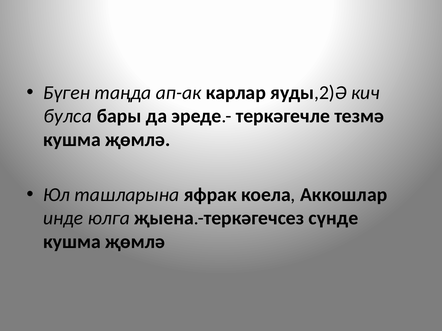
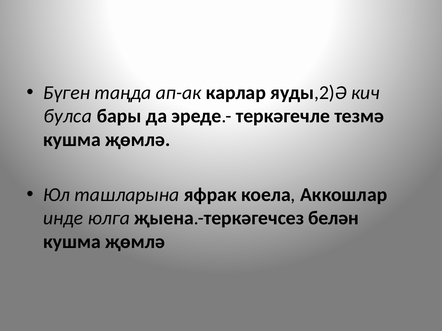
сүнде: сүнде -> белән
